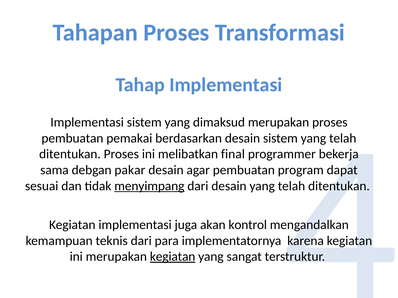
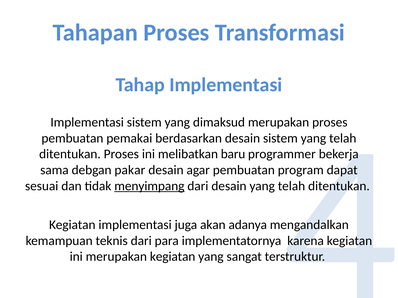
final: final -> baru
kontrol: kontrol -> adanya
kegiatan at (173, 257) underline: present -> none
